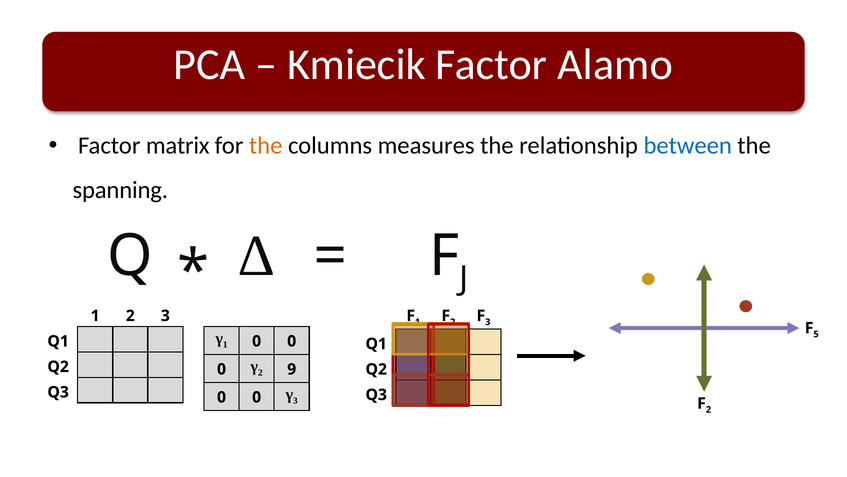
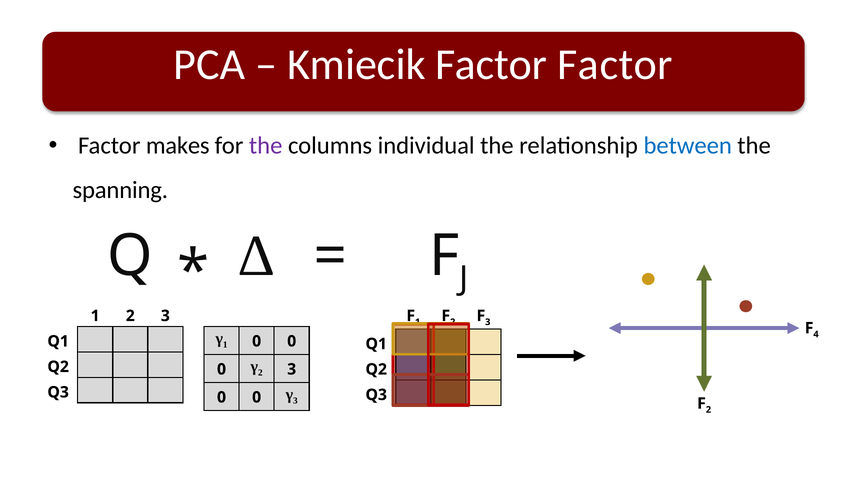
Factor Alamo: Alamo -> Factor
matrix: matrix -> makes
the at (266, 146) colour: orange -> purple
measures: measures -> individual
5: 5 -> 4
9 at (292, 369): 9 -> 3
